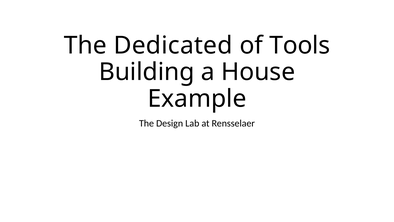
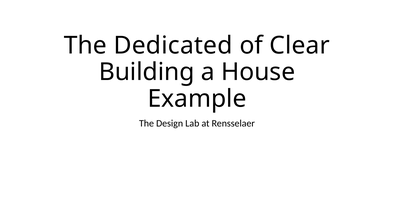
Tools: Tools -> Clear
